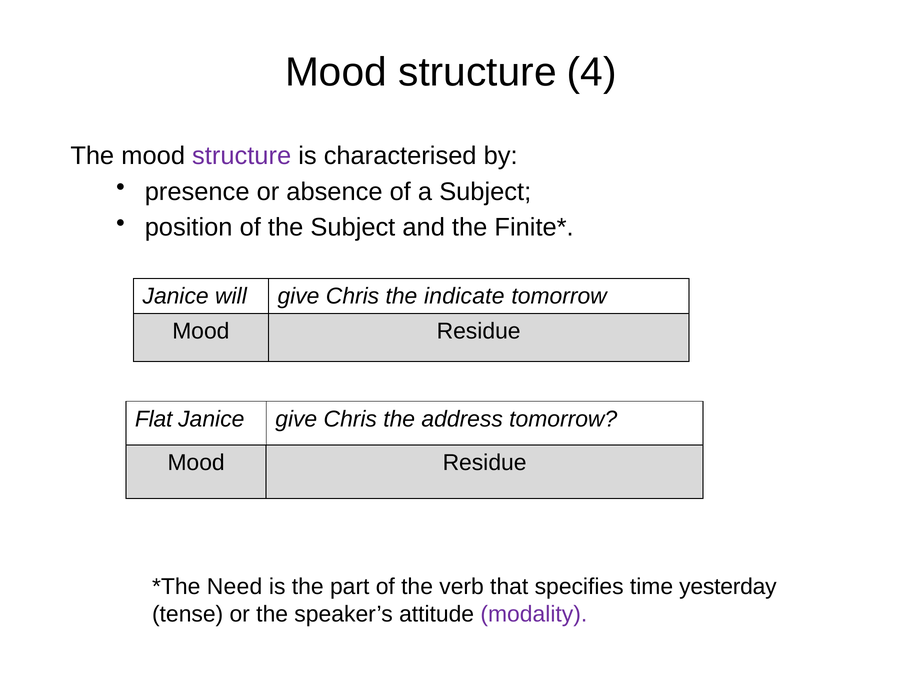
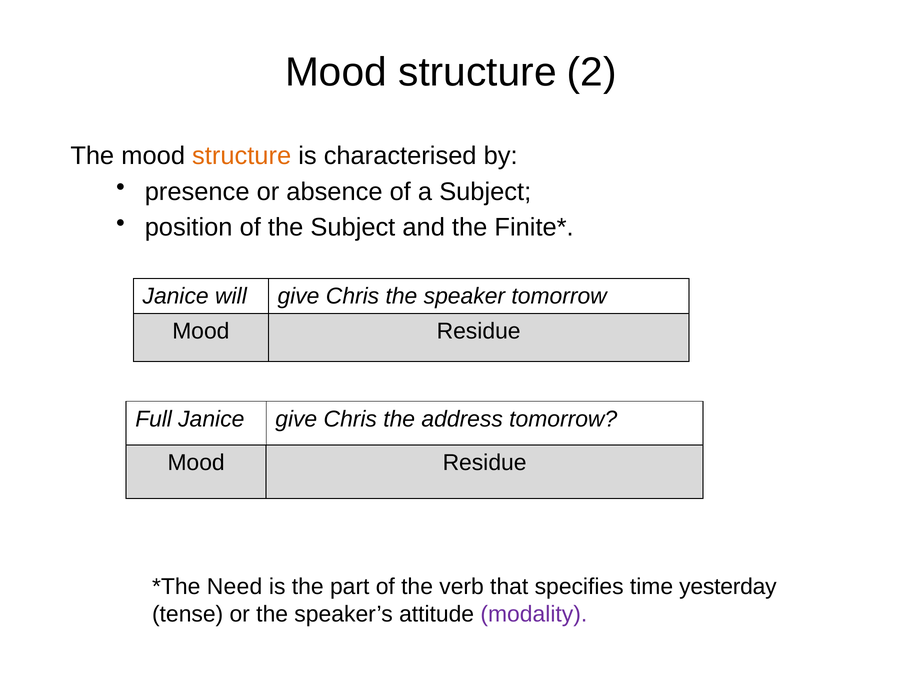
4: 4 -> 2
structure at (242, 156) colour: purple -> orange
indicate: indicate -> speaker
Flat: Flat -> Full
